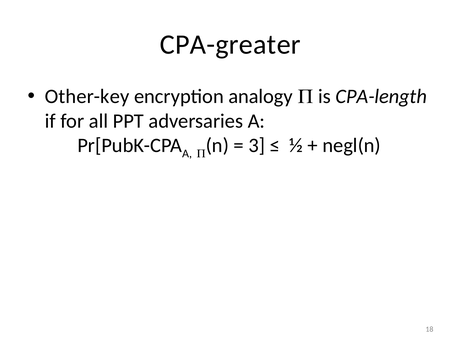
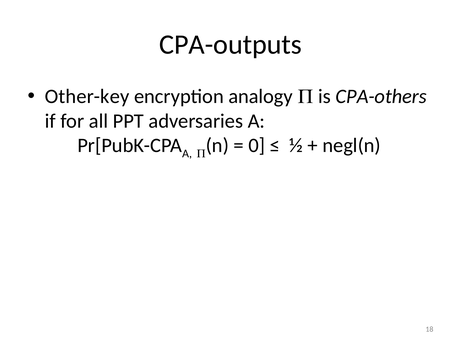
CPA-greater: CPA-greater -> CPA-outputs
CPA-length: CPA-length -> CPA-others
3: 3 -> 0
